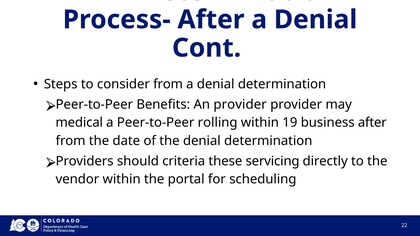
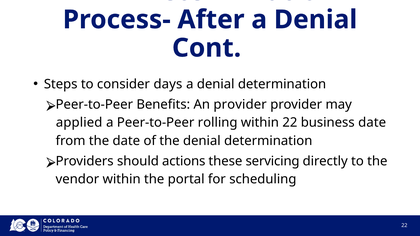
consider from: from -> days
medical: medical -> applied
within 19: 19 -> 22
business after: after -> date
criteria: criteria -> actions
